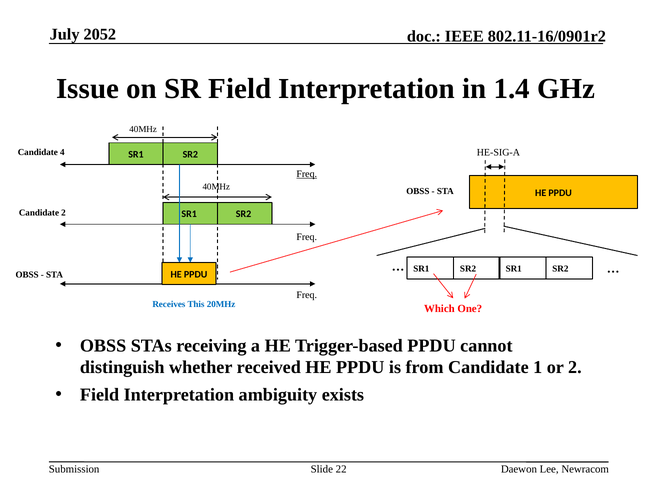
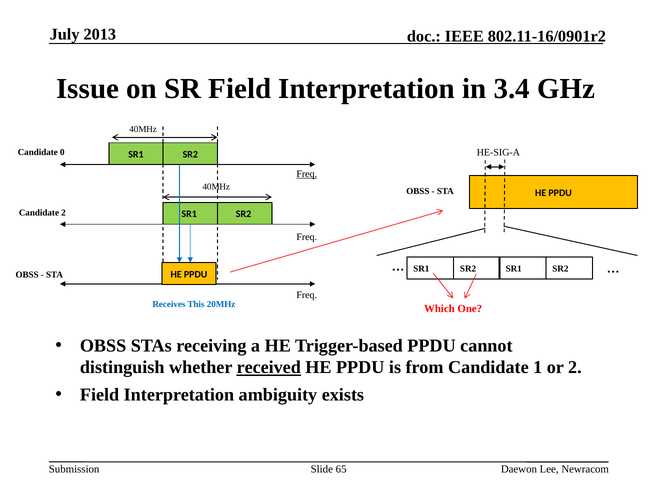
2052: 2052 -> 2013
1.4: 1.4 -> 3.4
4: 4 -> 0
received underline: none -> present
22: 22 -> 65
